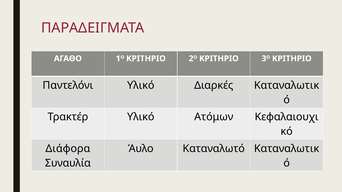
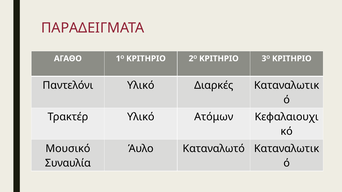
Διάφορα: Διάφορα -> Μουσικό
